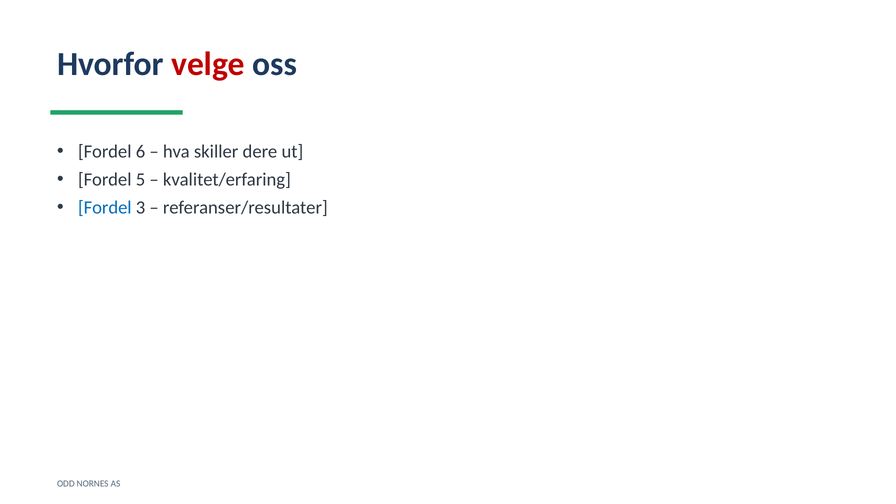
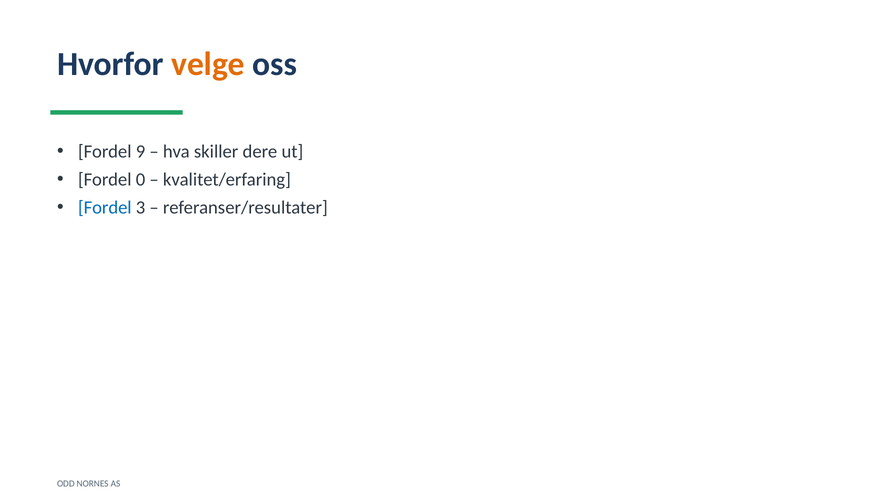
velge colour: red -> orange
6: 6 -> 9
5: 5 -> 0
